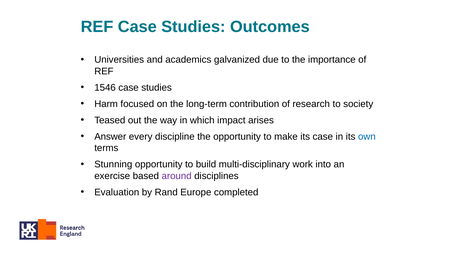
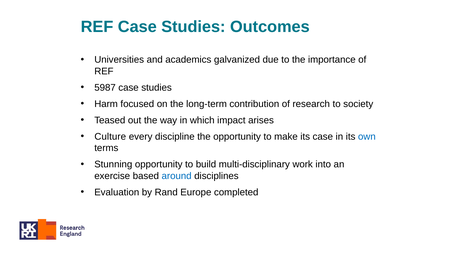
1546: 1546 -> 5987
Answer: Answer -> Culture
around colour: purple -> blue
